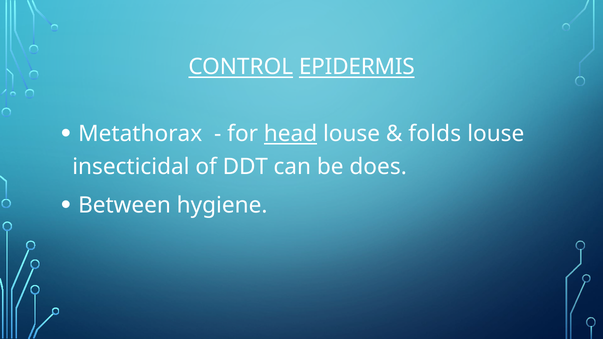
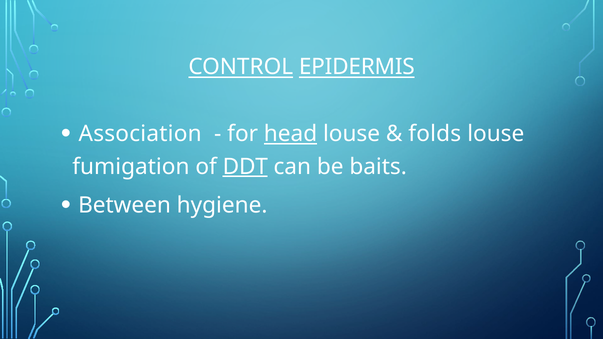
Metathorax: Metathorax -> Association
insecticidal: insecticidal -> fumigation
DDT underline: none -> present
does: does -> baits
